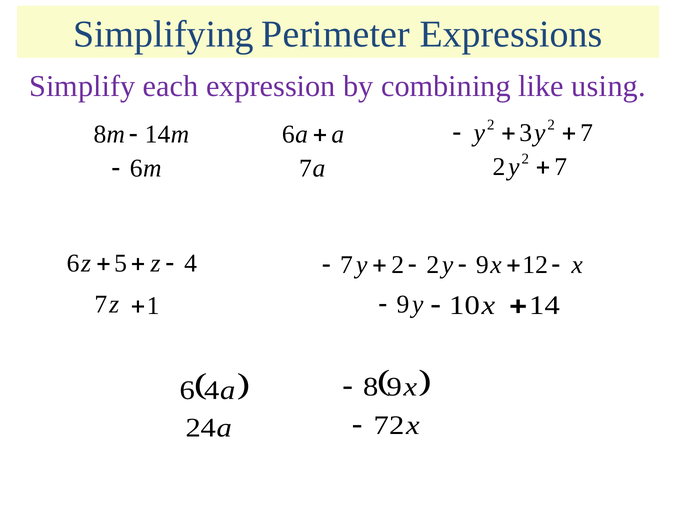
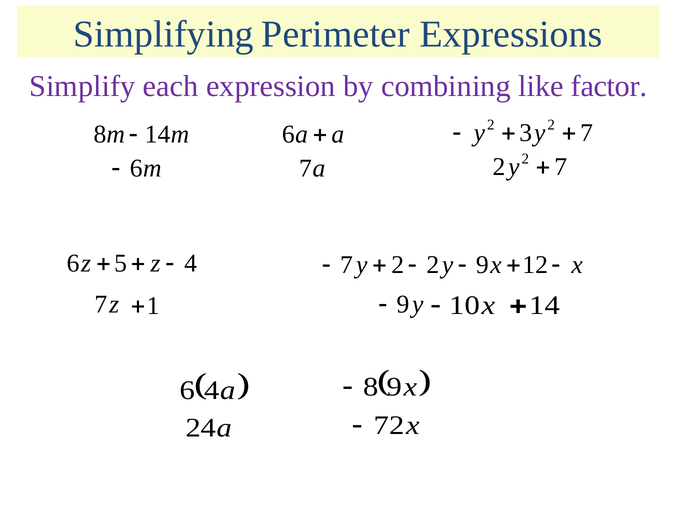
using: using -> factor
